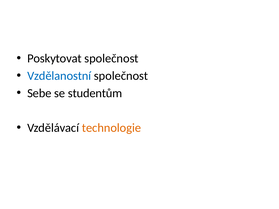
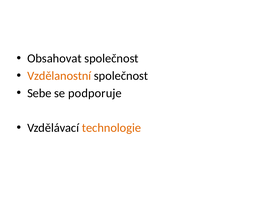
Poskytovat: Poskytovat -> Obsahovat
Vzdělanostní colour: blue -> orange
studentům: studentům -> podporuje
